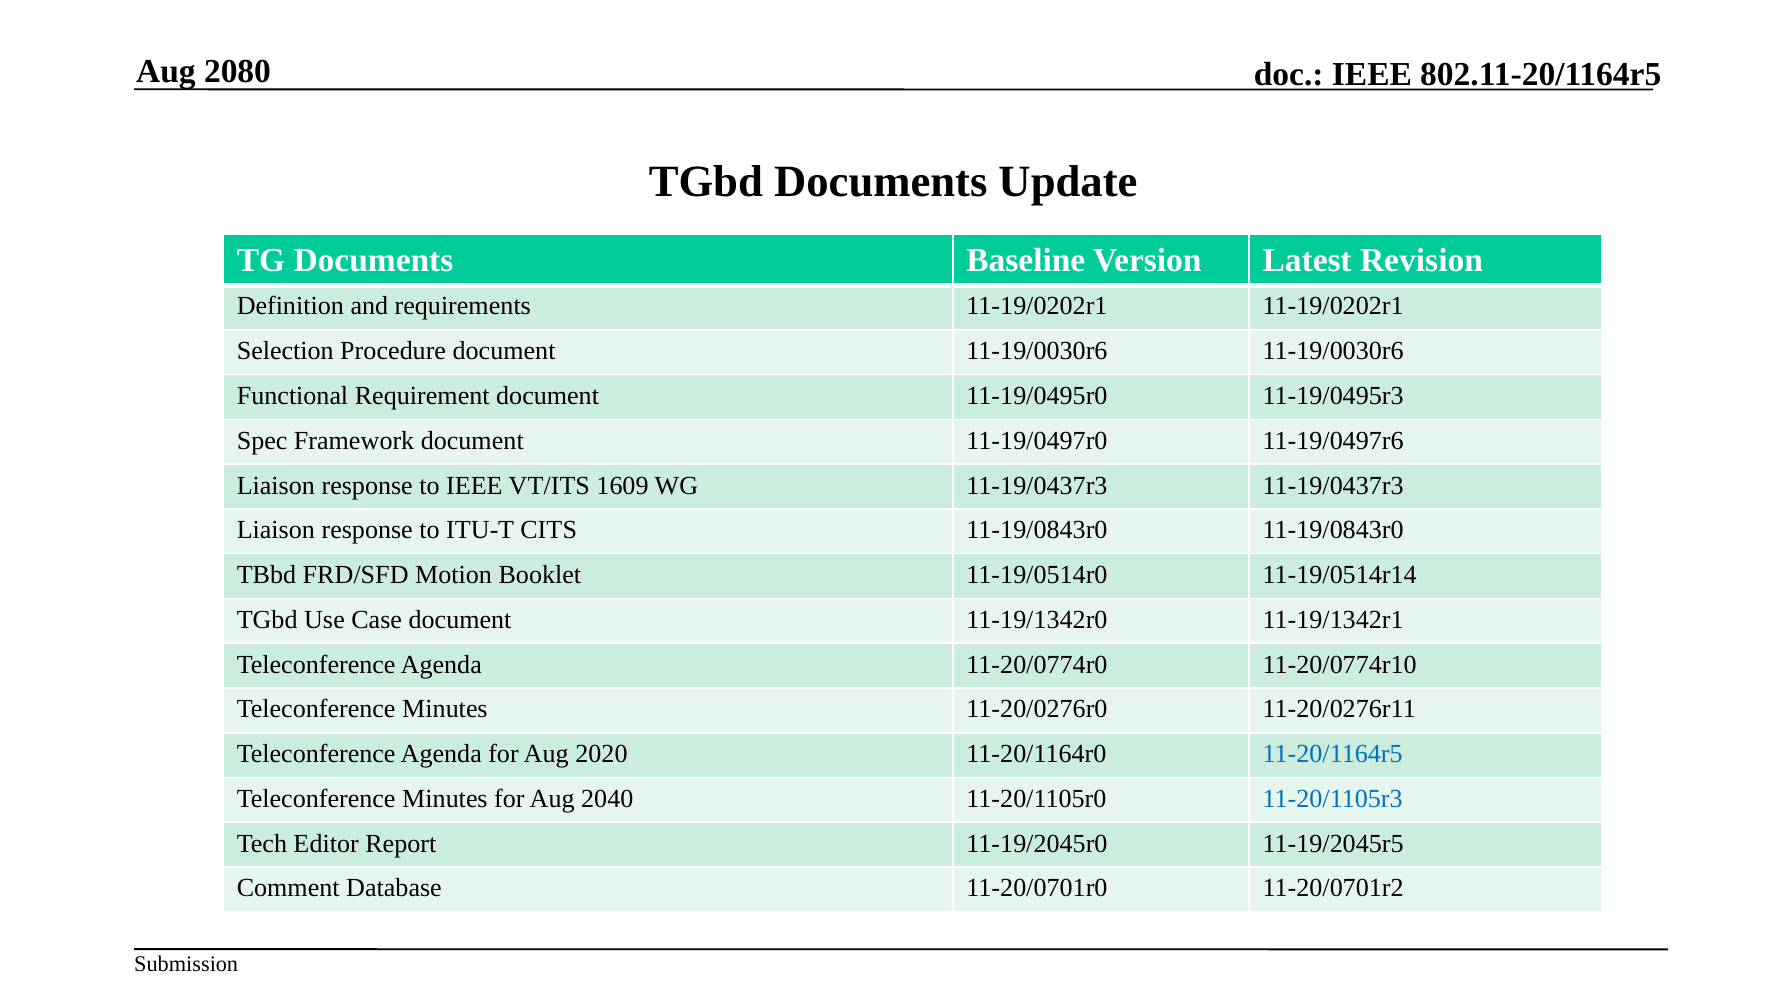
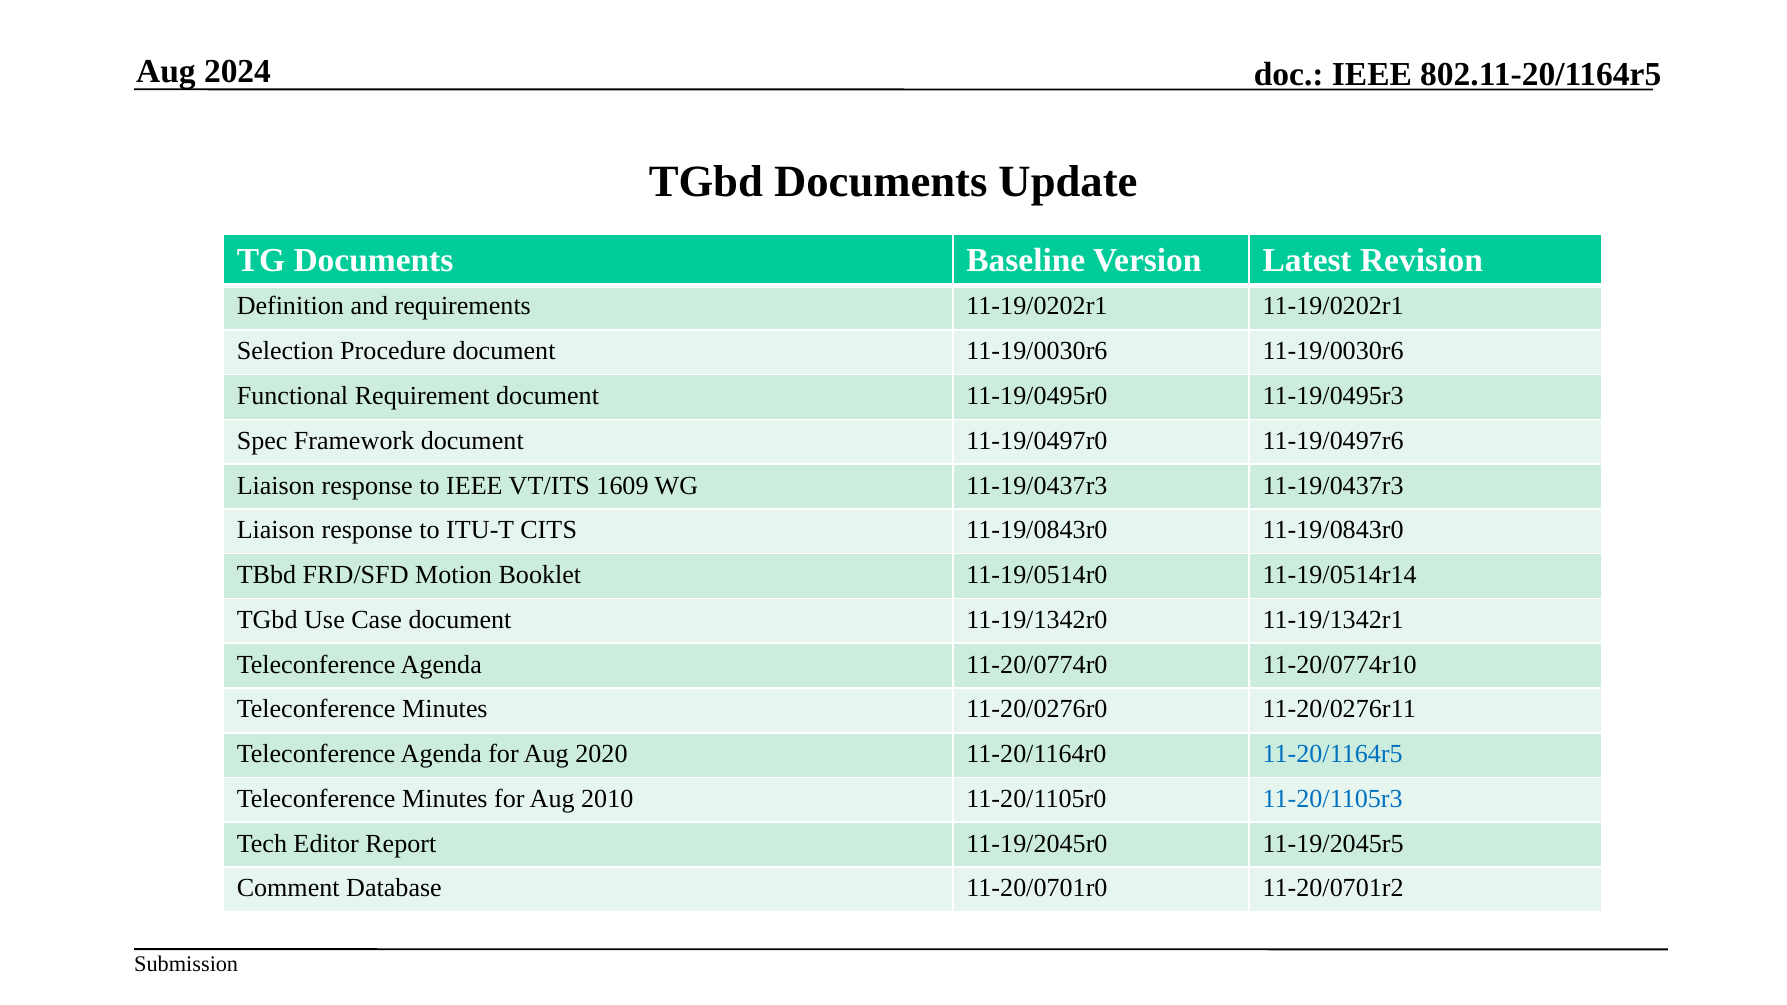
2080: 2080 -> 2024
2040: 2040 -> 2010
